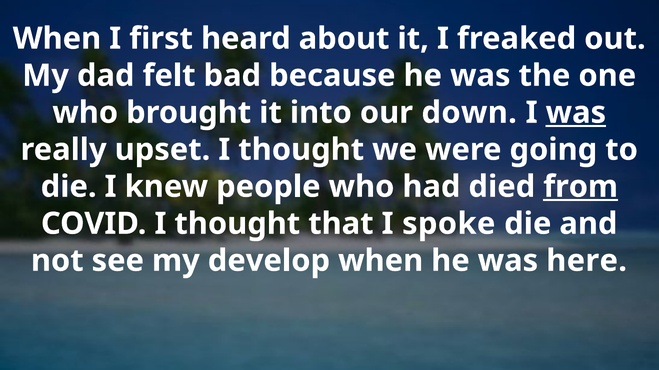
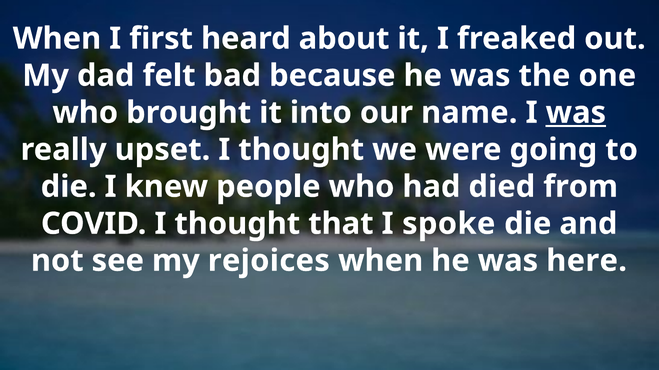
down: down -> name
from underline: present -> none
develop: develop -> rejoices
